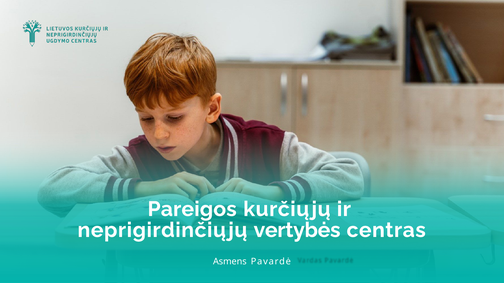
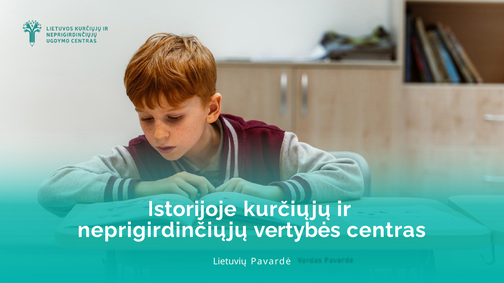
Pareigos: Pareigos -> Istorijoje
Asmens: Asmens -> Lietuvių
